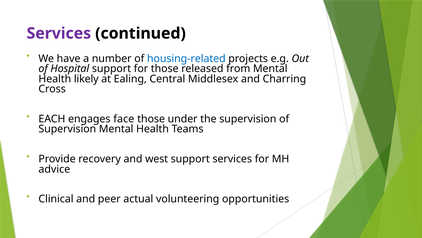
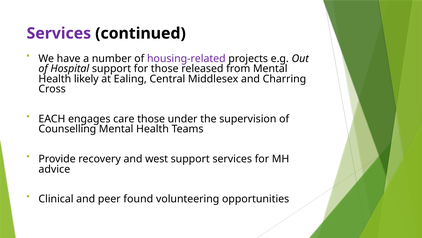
housing-related colour: blue -> purple
face: face -> care
Supervision at (67, 129): Supervision -> Counselling
actual: actual -> found
